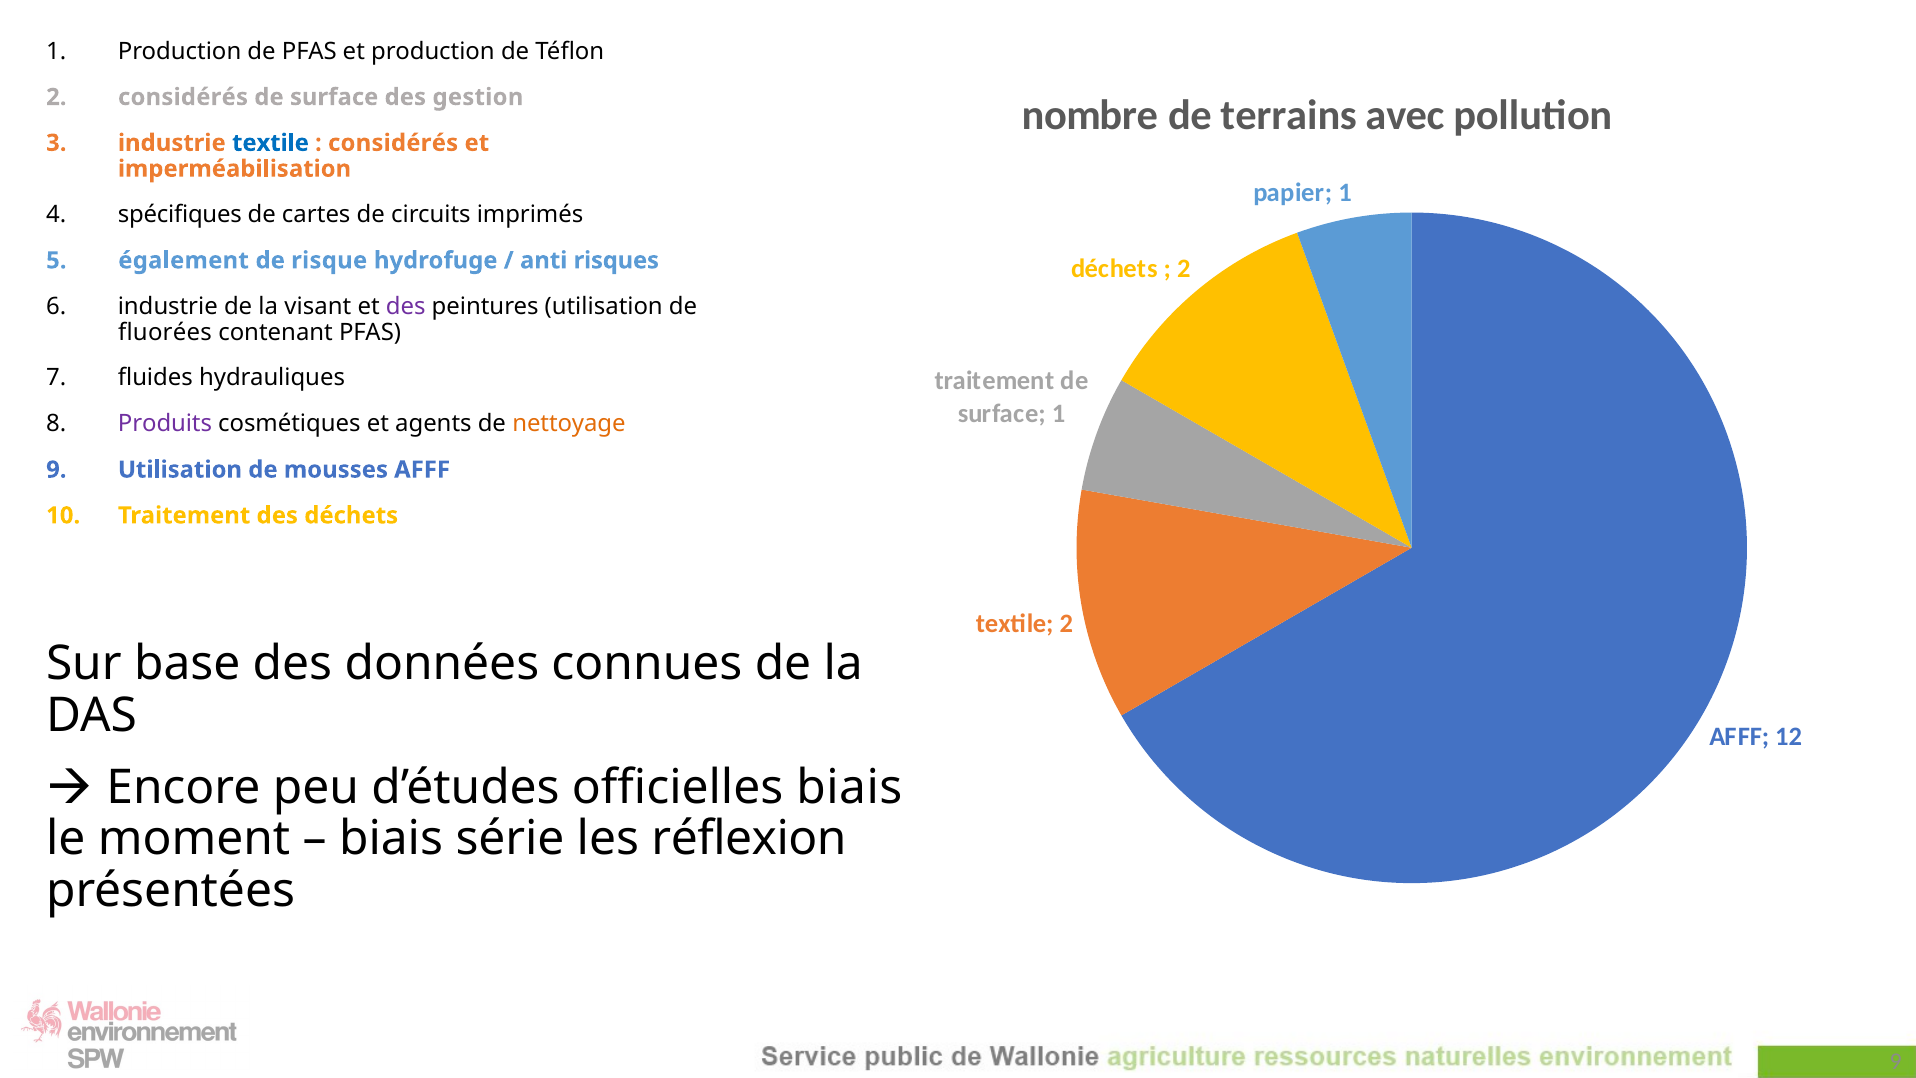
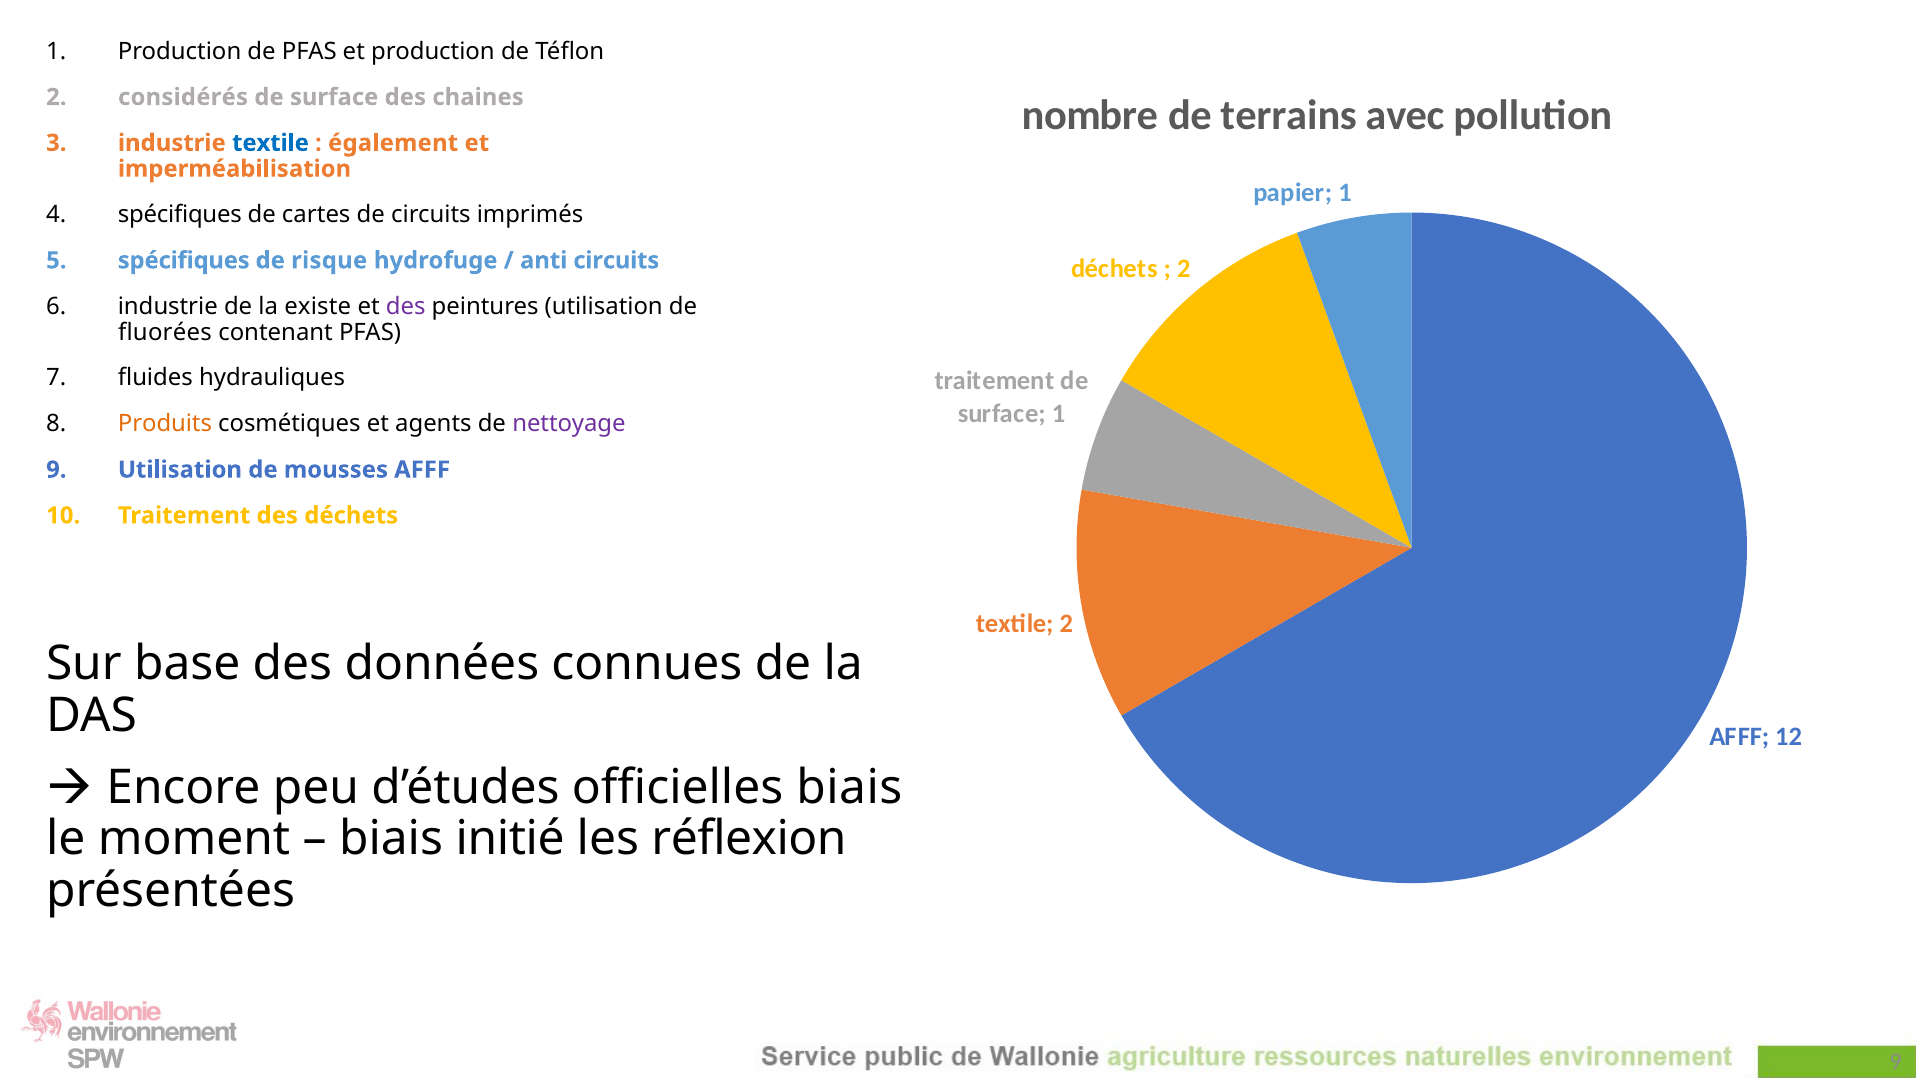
gestion: gestion -> chaines
considérés at (393, 143): considérés -> également
également at (183, 260): également -> spécifiques
anti risques: risques -> circuits
visant: visant -> existe
Produits colour: purple -> orange
nettoyage colour: orange -> purple
série: série -> initié
